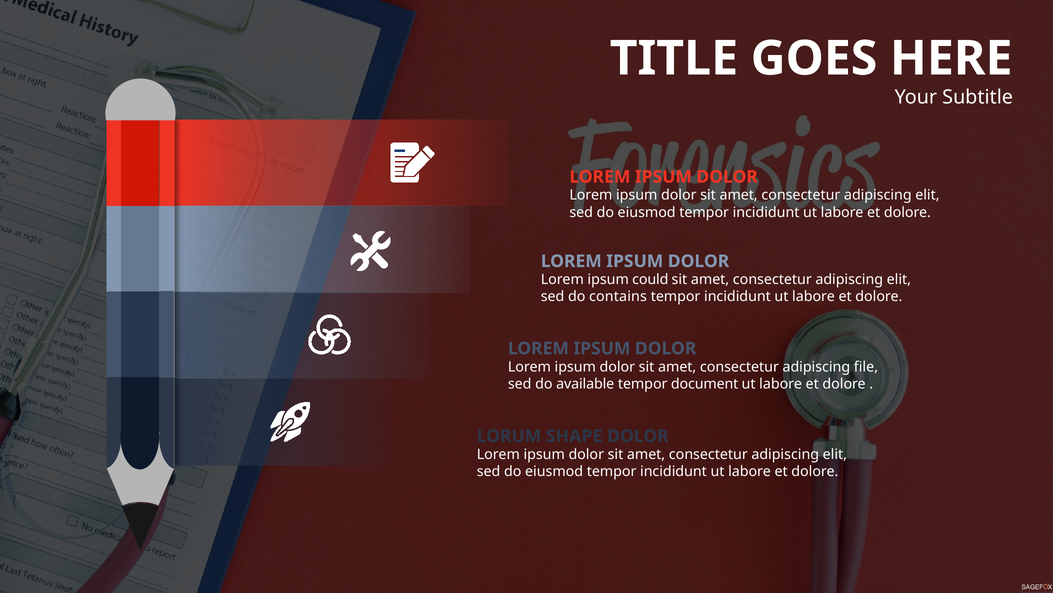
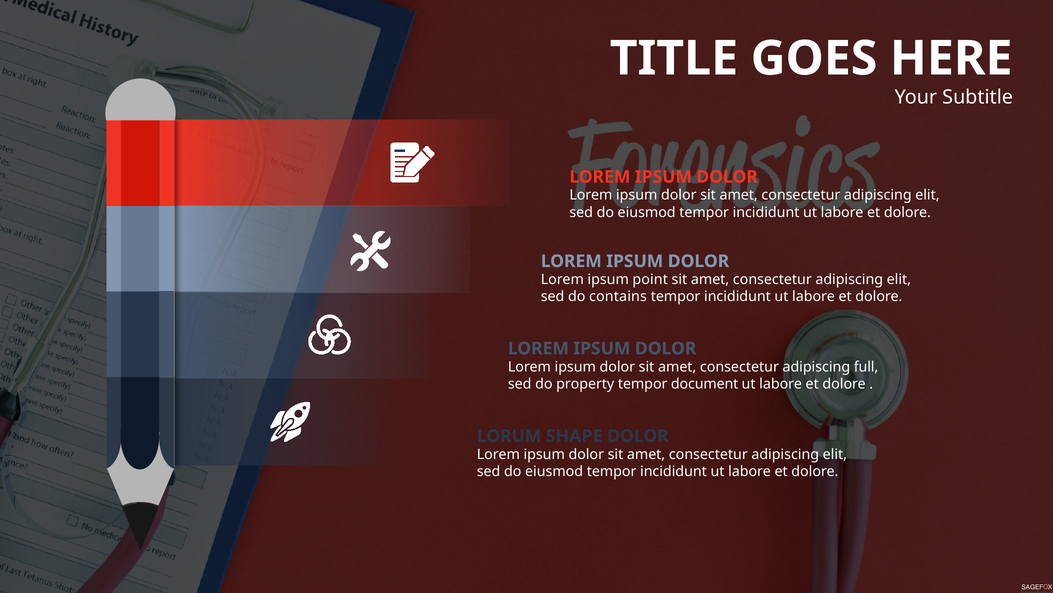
could: could -> point
file: file -> full
available: available -> property
